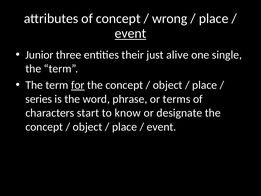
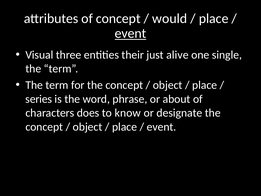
wrong: wrong -> would
Junior: Junior -> Visual
for underline: present -> none
terms: terms -> about
start: start -> does
